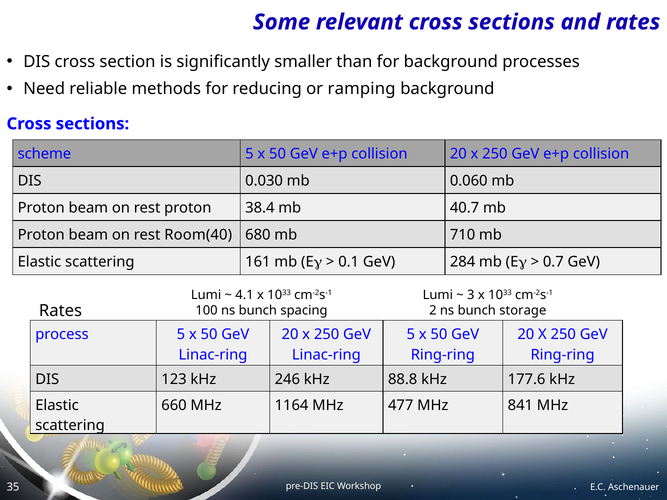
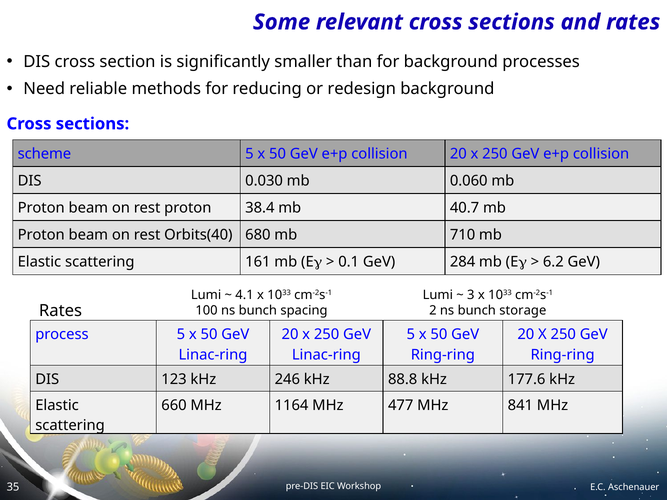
ramping: ramping -> redesign
Room(40: Room(40 -> Orbits(40
0.7: 0.7 -> 6.2
